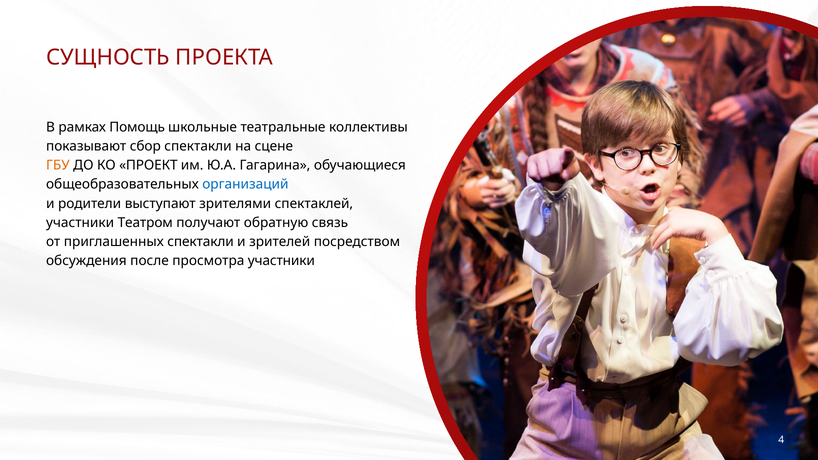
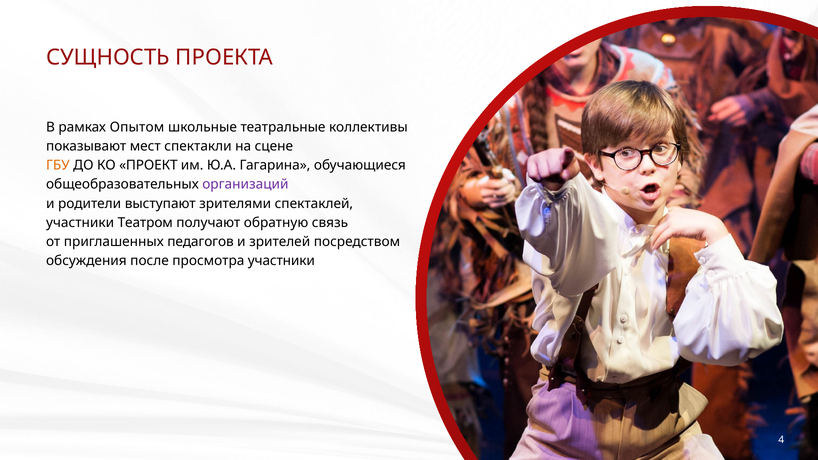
Помощь: Помощь -> Опытом
сбор: сбор -> мест
организаций colour: blue -> purple
приглашенных спектакли: спектакли -> педагогов
